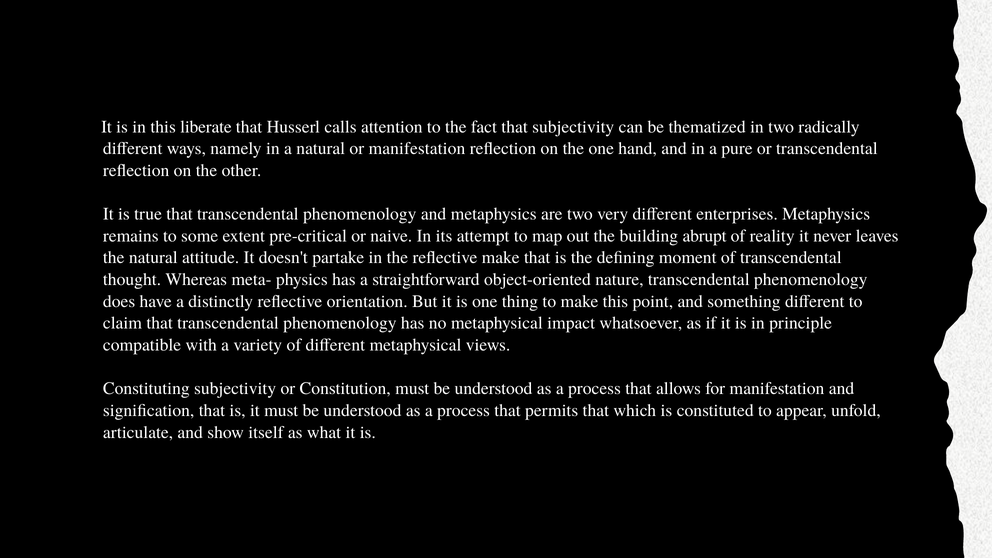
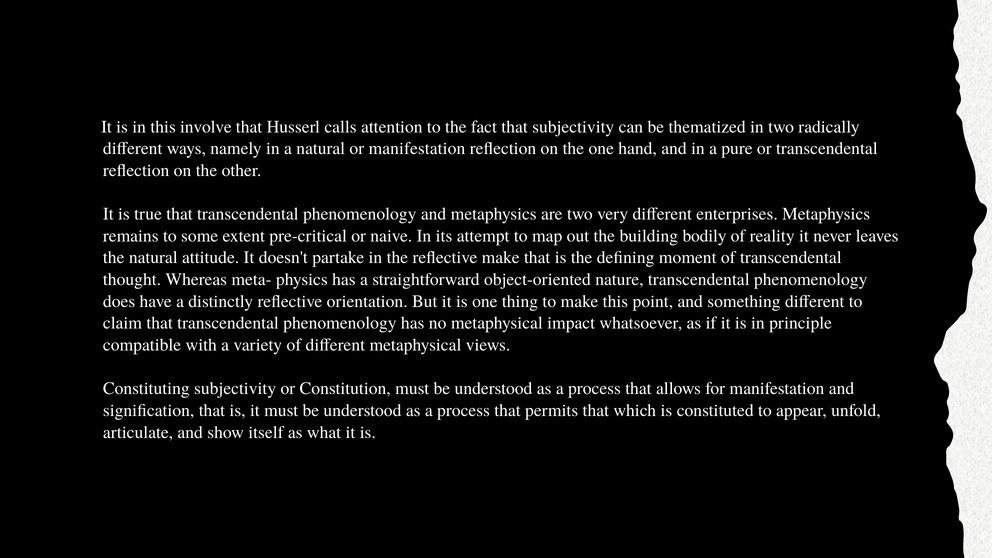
liberate: liberate -> involve
abrupt: abrupt -> bodily
